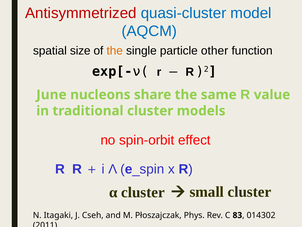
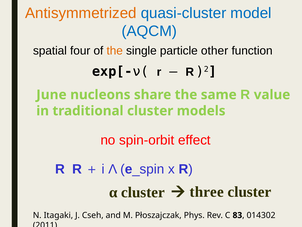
Antisymmetrized colour: red -> orange
size: size -> four
small: small -> three
